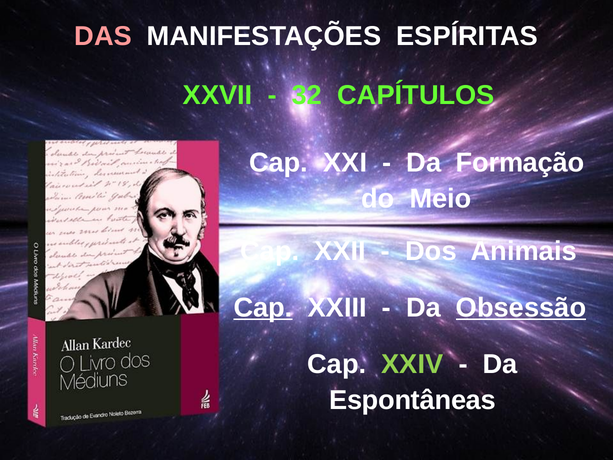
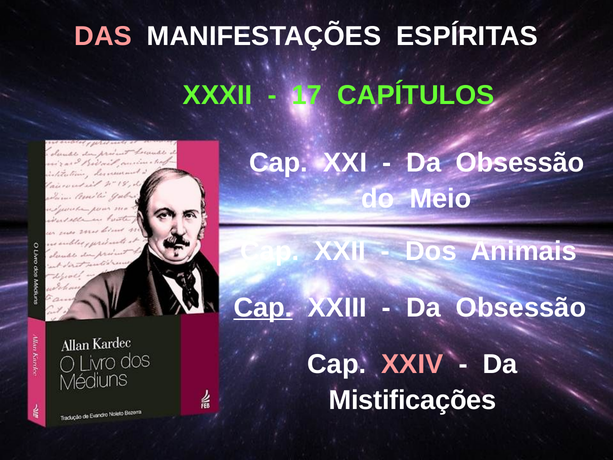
XXVII: XXVII -> XXXII
32: 32 -> 17
Formação at (520, 163): Formação -> Obsessão
Obsessão at (521, 307) underline: present -> none
XXIV colour: light green -> pink
Espontâneas: Espontâneas -> Mistificações
